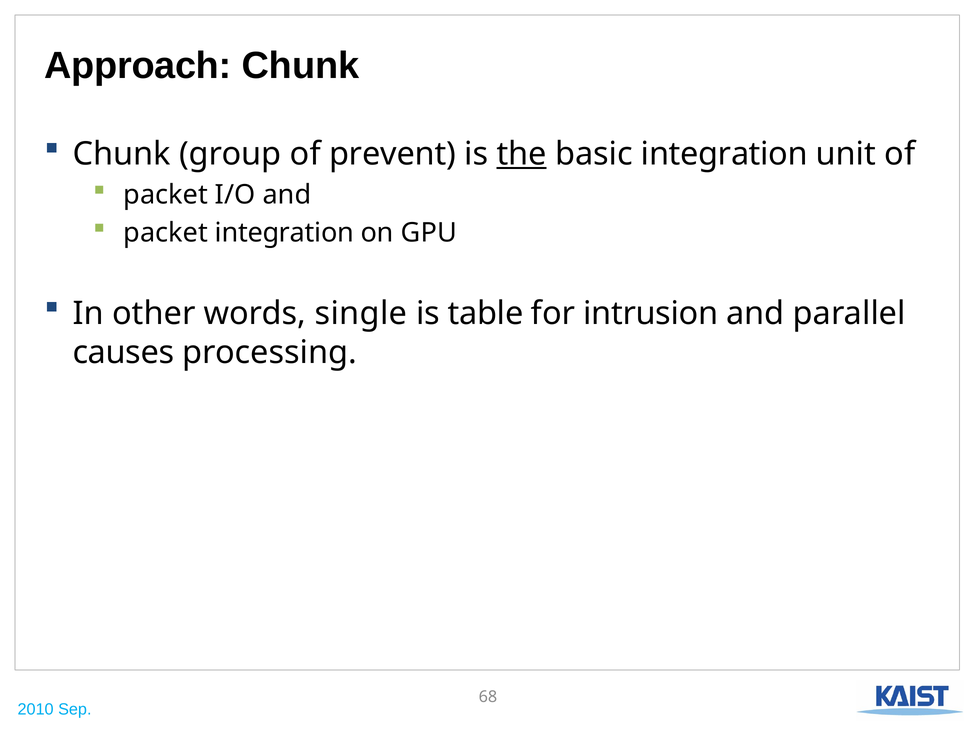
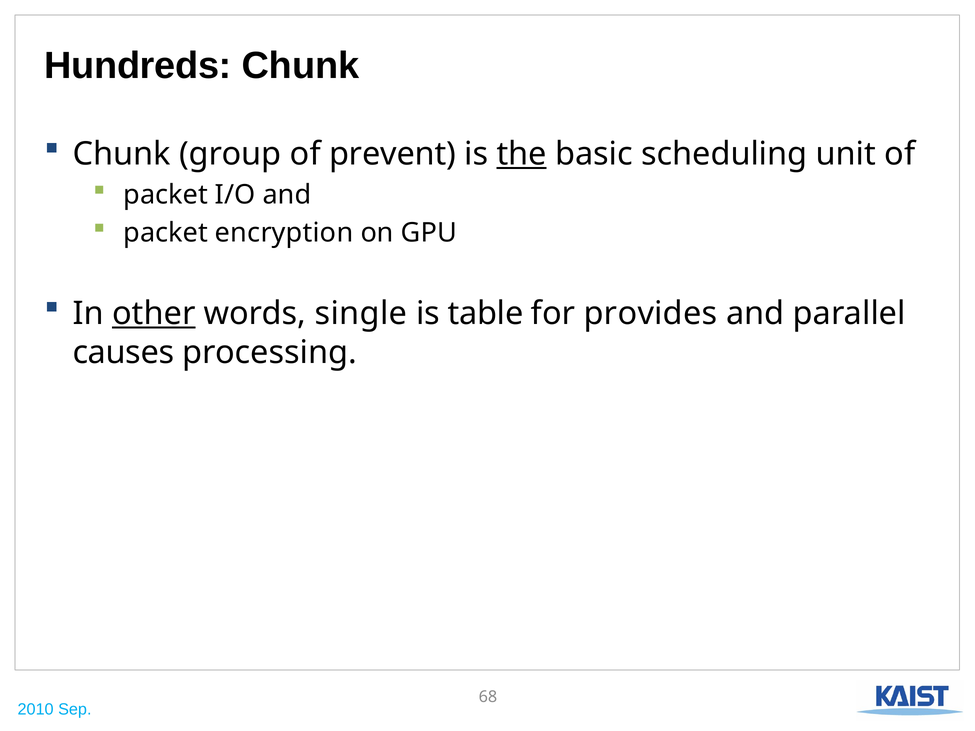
Approach: Approach -> Hundreds
basic integration: integration -> scheduling
packet integration: integration -> encryption
other underline: none -> present
intrusion: intrusion -> provides
